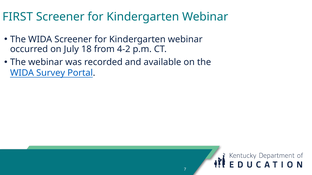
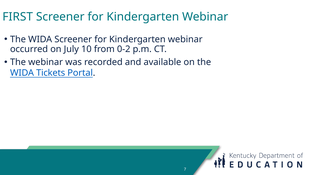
18: 18 -> 10
4-2: 4-2 -> 0-2
Survey: Survey -> Tickets
